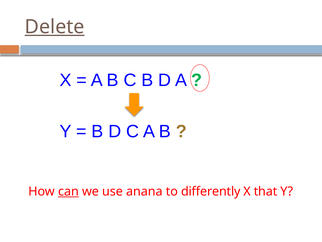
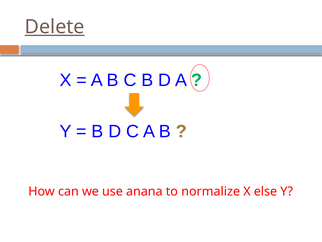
can underline: present -> none
differently: differently -> normalize
that: that -> else
